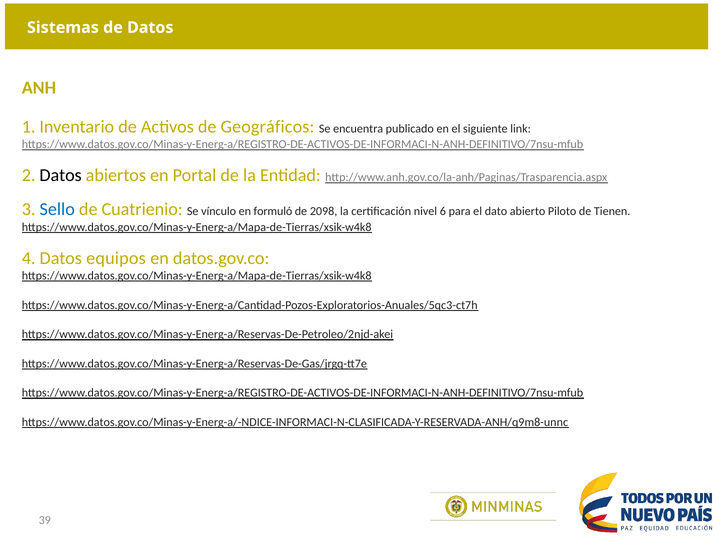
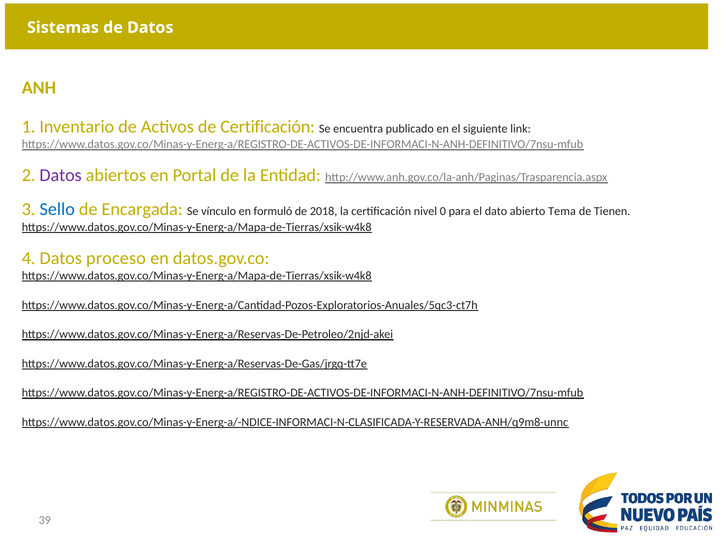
de Geográficos: Geográficos -> Certificación
Datos at (61, 175) colour: black -> purple
Cuatrienio: Cuatrienio -> Encargada
2098: 2098 -> 2018
6: 6 -> 0
Piloto: Piloto -> Tema
equipos: equipos -> proceso
